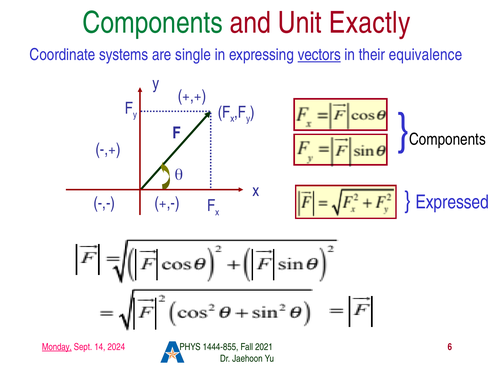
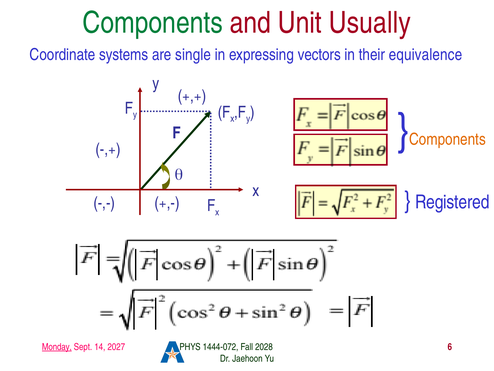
Exactly: Exactly -> Usually
vectors underline: present -> none
Components at (448, 139) colour: black -> orange
Expressed: Expressed -> Registered
2024: 2024 -> 2027
1444-855: 1444-855 -> 1444-072
2021: 2021 -> 2028
